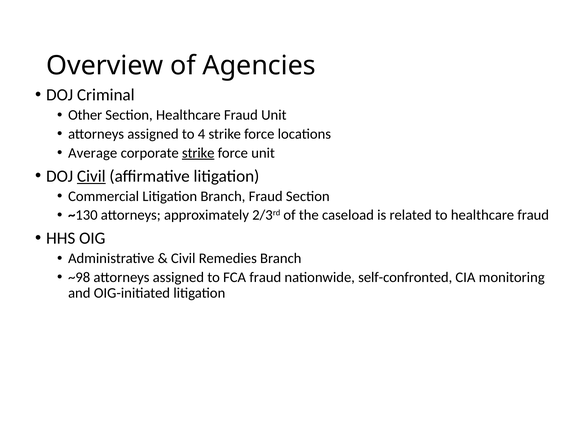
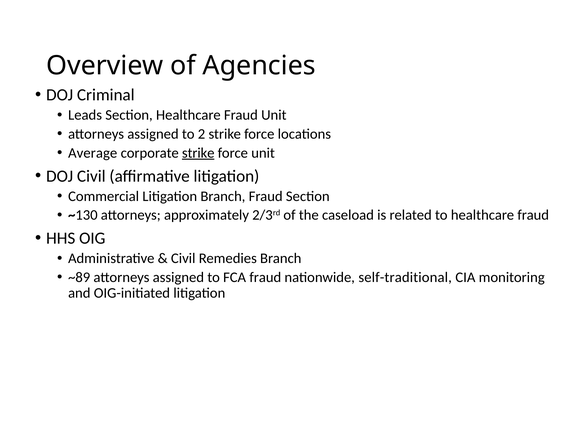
Other: Other -> Leads
4: 4 -> 2
Civil at (91, 176) underline: present -> none
~98: ~98 -> ~89
self-confronted: self-confronted -> self-traditional
